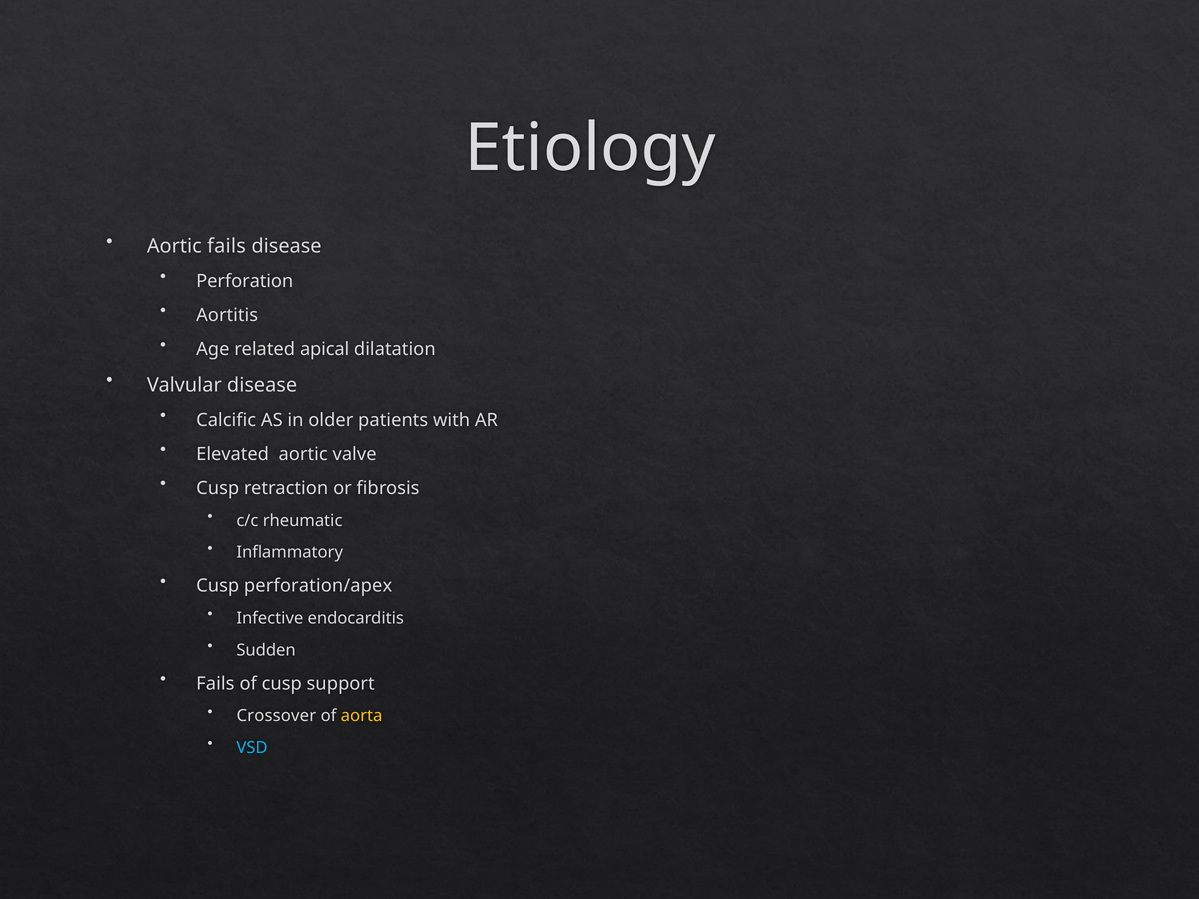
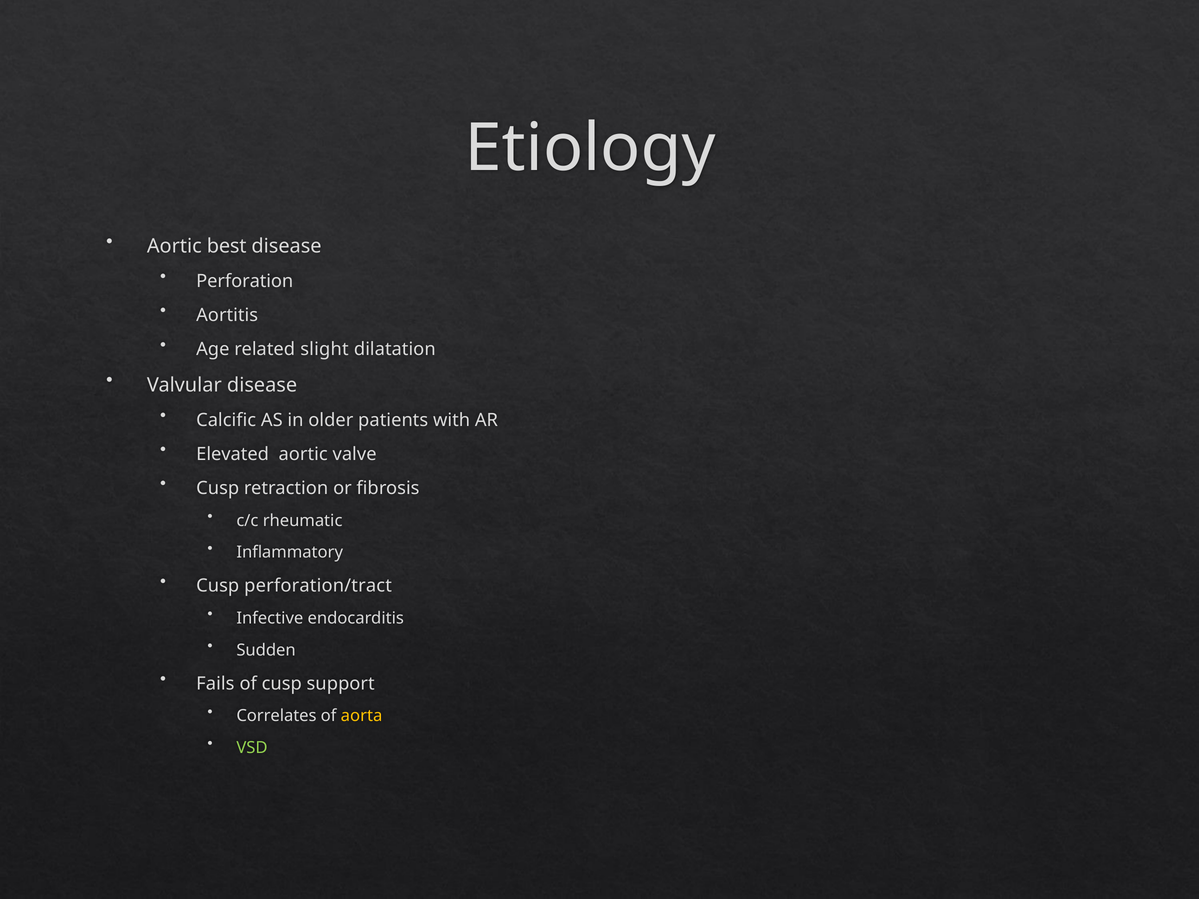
Aortic fails: fails -> best
apical: apical -> slight
perforation/apex: perforation/apex -> perforation/tract
Crossover: Crossover -> Correlates
VSD colour: light blue -> light green
